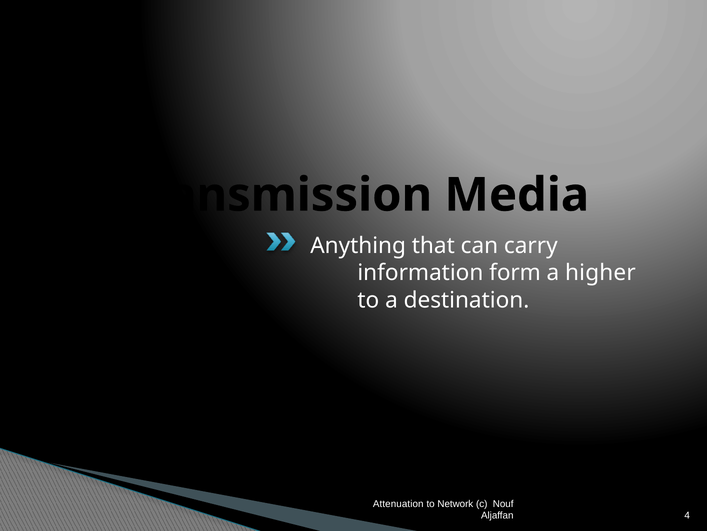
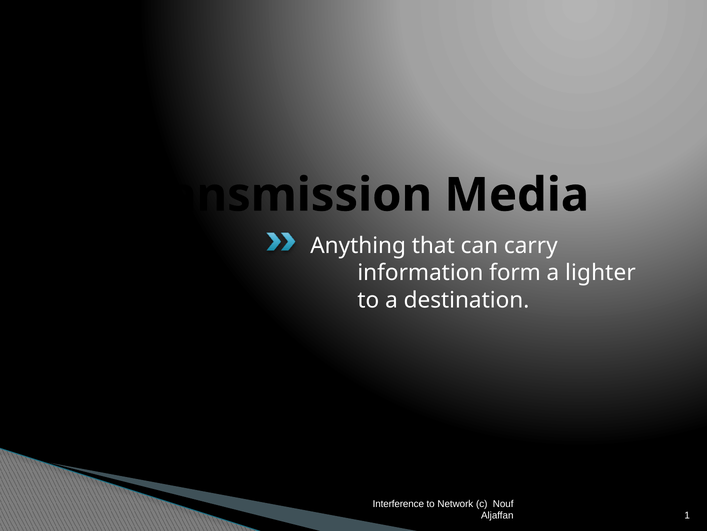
higher: higher -> lighter
Attenuation: Attenuation -> Interference
4: 4 -> 1
